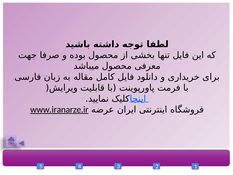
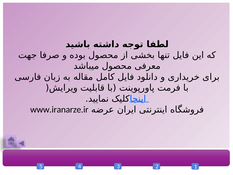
www.iranarze.ir underline: present -> none
